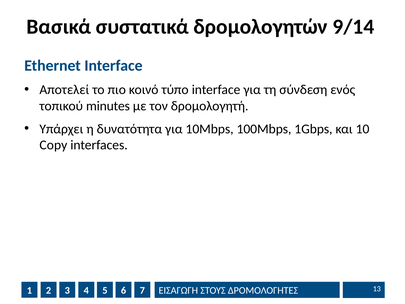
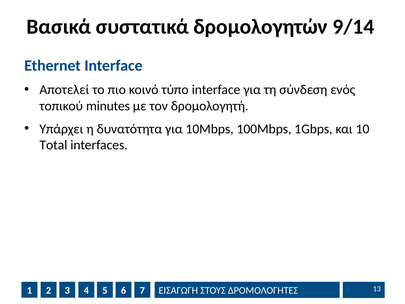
Copy: Copy -> Total
